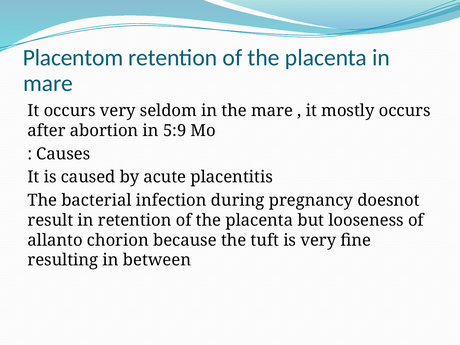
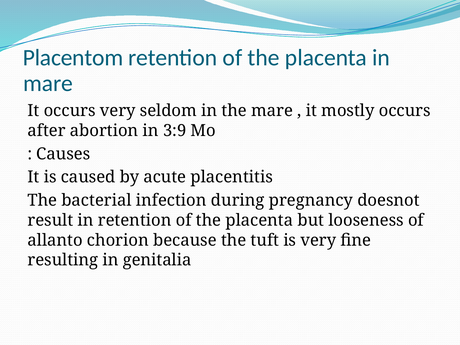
5:9: 5:9 -> 3:9
between: between -> genitalia
